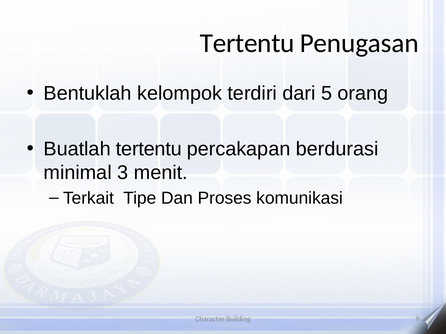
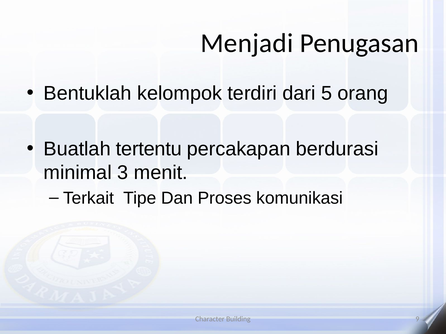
Tertentu at (247, 43): Tertentu -> Menjadi
